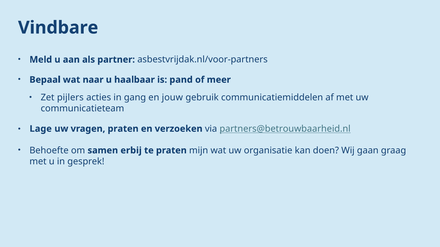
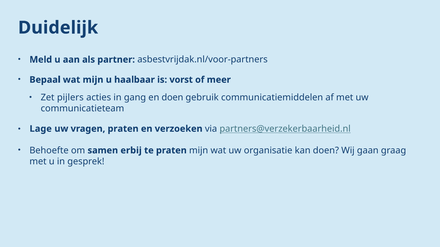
Vindbare: Vindbare -> Duidelijk
wat naar: naar -> mijn
pand: pand -> vorst
en jouw: jouw -> doen
partners@betrouwbaarheid.nl: partners@betrouwbaarheid.nl -> partners@verzekerbaarheid.nl
